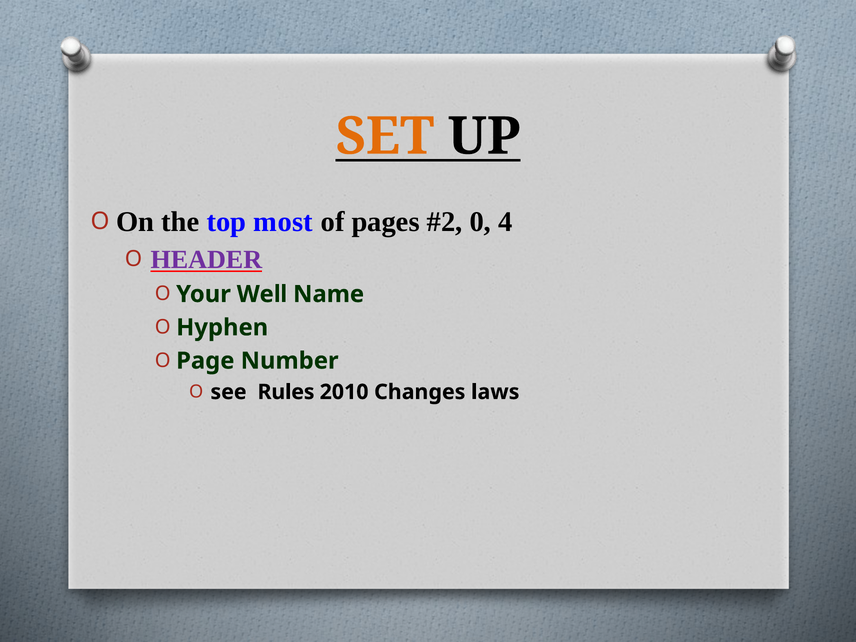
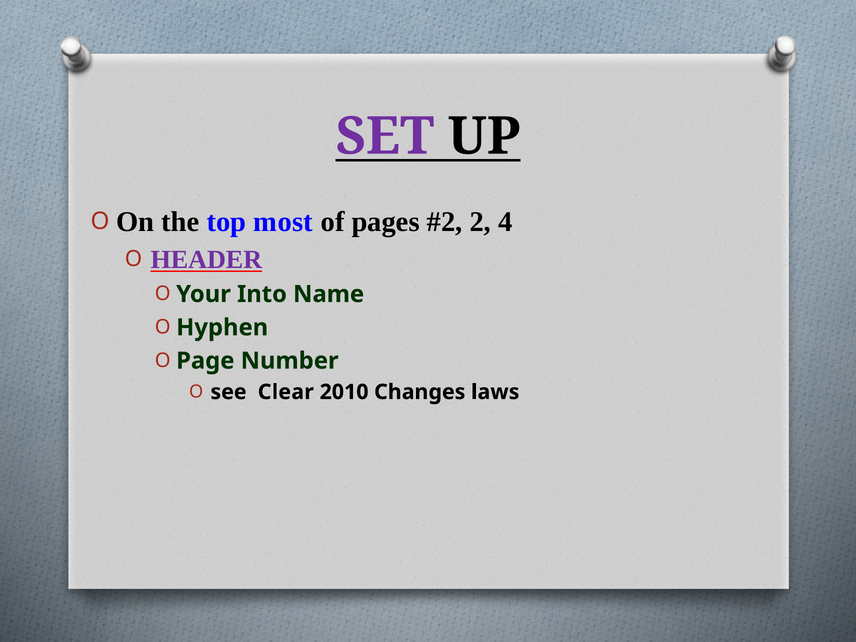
SET colour: orange -> purple
0: 0 -> 2
Well: Well -> Into
Rules: Rules -> Clear
